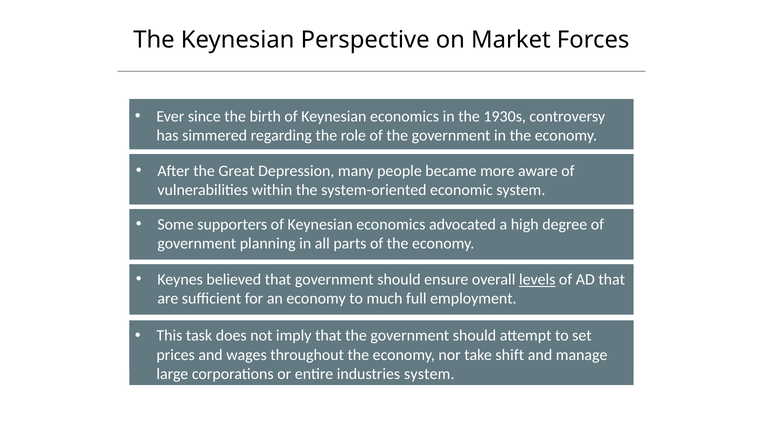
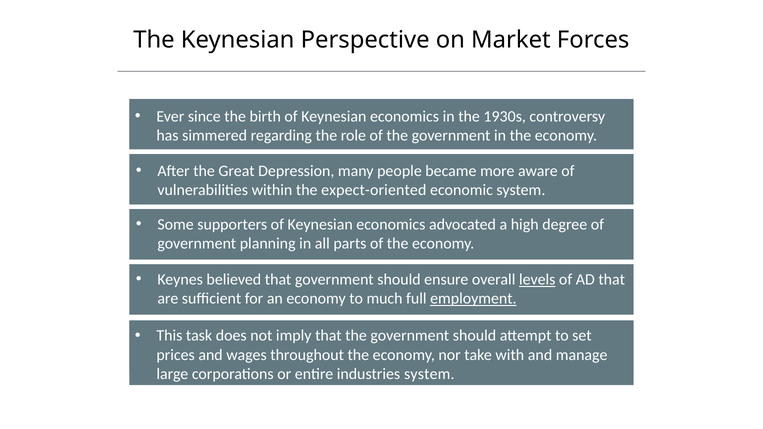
system-oriented: system-oriented -> expect-oriented
employment underline: none -> present
shift: shift -> with
